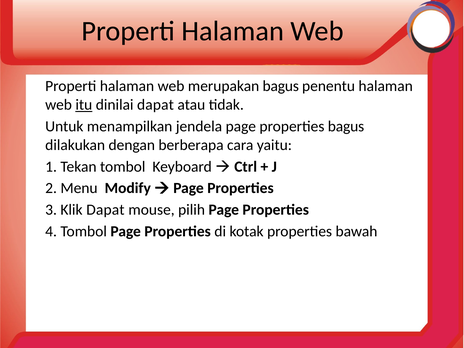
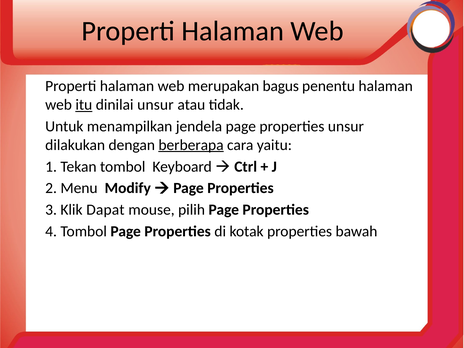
dinilai dapat: dapat -> unsur
properties bagus: bagus -> unsur
berberapa underline: none -> present
